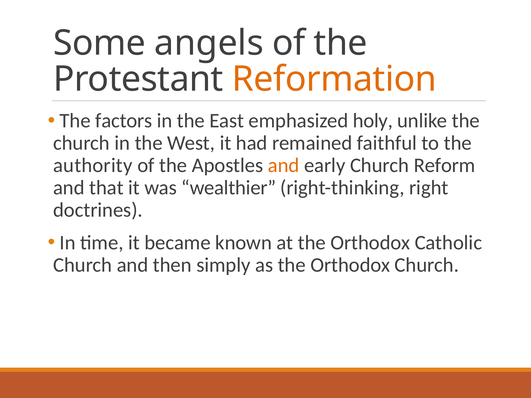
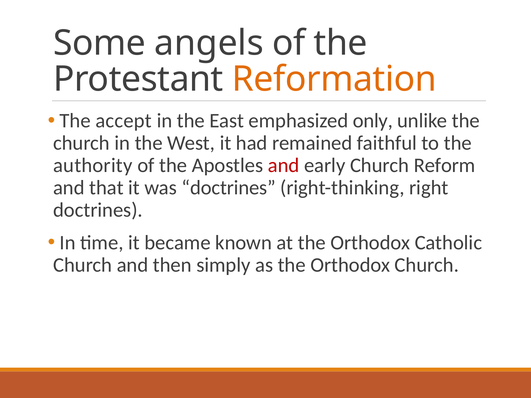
factors: factors -> accept
holy: holy -> only
and at (284, 165) colour: orange -> red
was wealthier: wealthier -> doctrines
